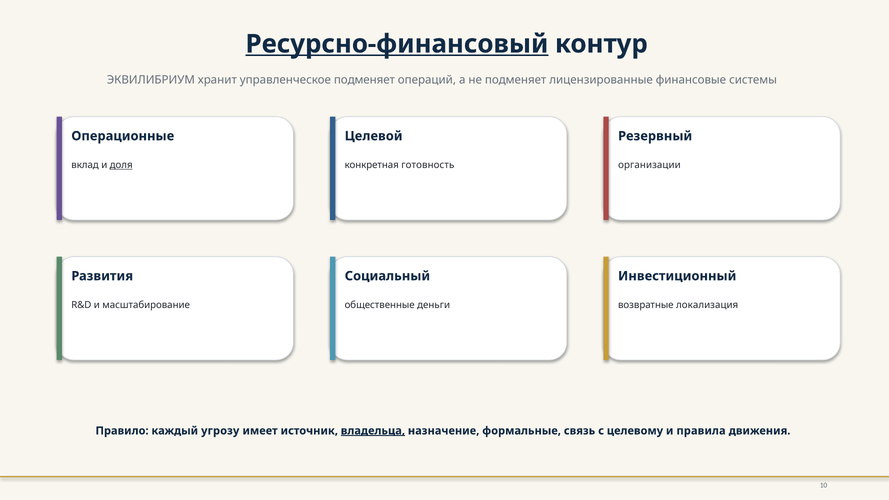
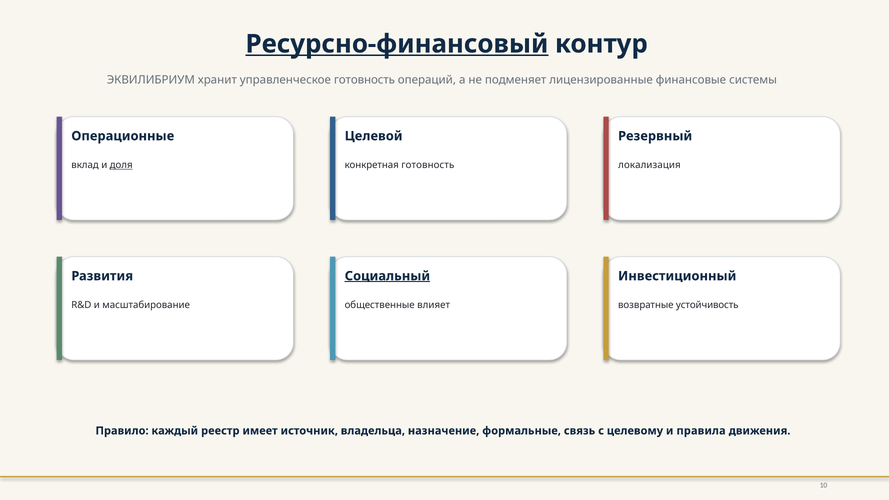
управленческое подменяет: подменяет -> готовность
организации: организации -> локализация
Социальный underline: none -> present
деньги: деньги -> влияет
локализация: локализация -> устойчивость
угрозу: угрозу -> реестр
владельца underline: present -> none
